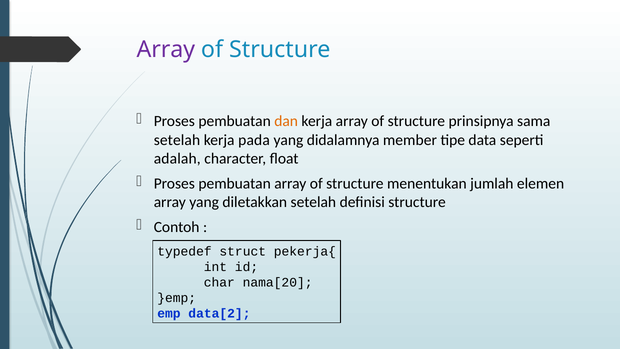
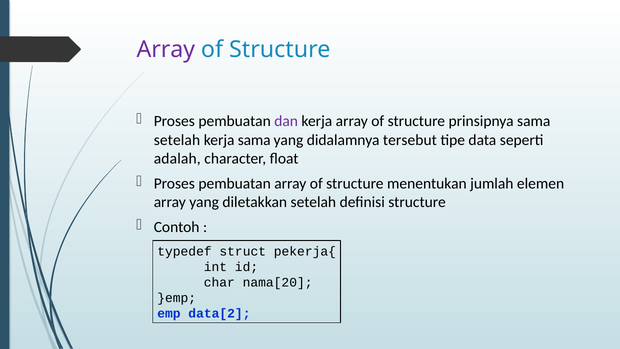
dan colour: orange -> purple
kerja pada: pada -> sama
member: member -> tersebut
